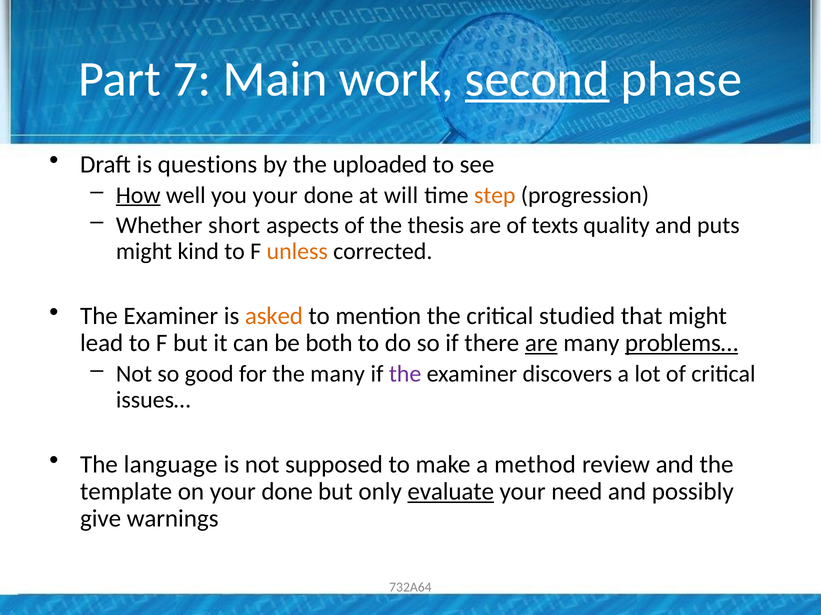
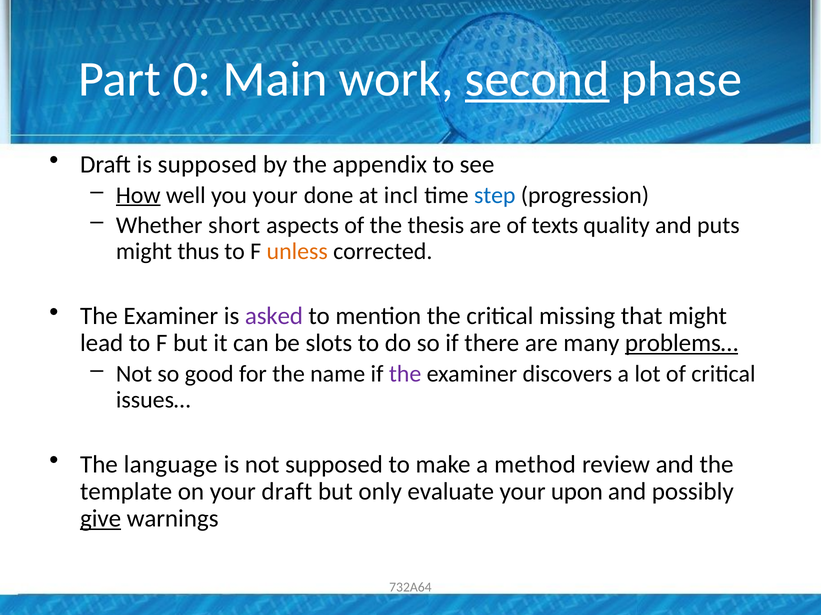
7: 7 -> 0
is questions: questions -> supposed
uploaded: uploaded -> appendix
will: will -> incl
step colour: orange -> blue
kind: kind -> thus
asked colour: orange -> purple
studied: studied -> missing
both: both -> slots
are at (541, 343) underline: present -> none
the many: many -> name
on your done: done -> draft
evaluate underline: present -> none
need: need -> upon
give underline: none -> present
